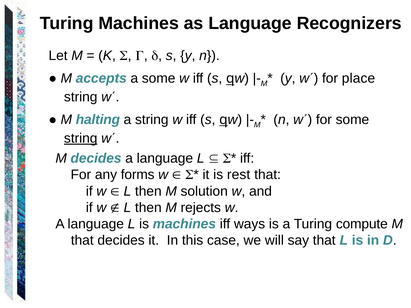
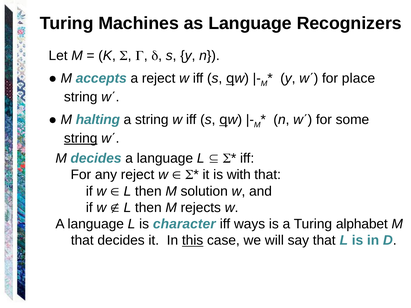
a some: some -> reject
any forms: forms -> reject
rest: rest -> with
is machines: machines -> character
compute: compute -> alphabet
this underline: none -> present
